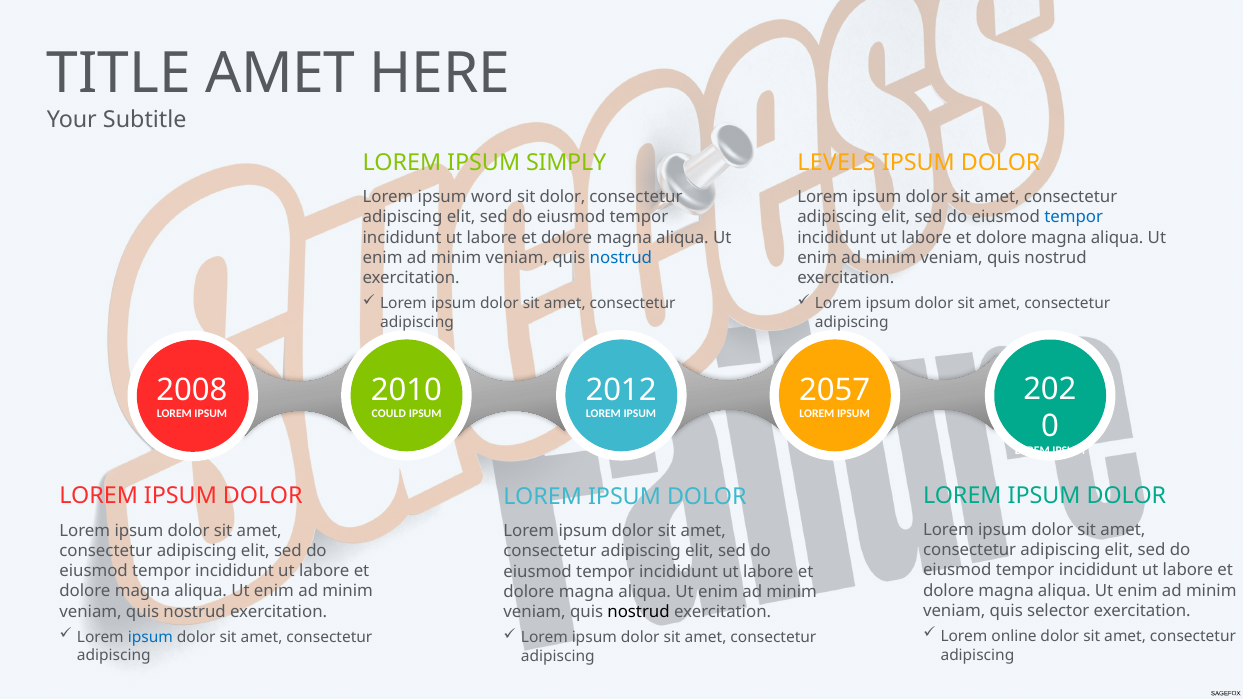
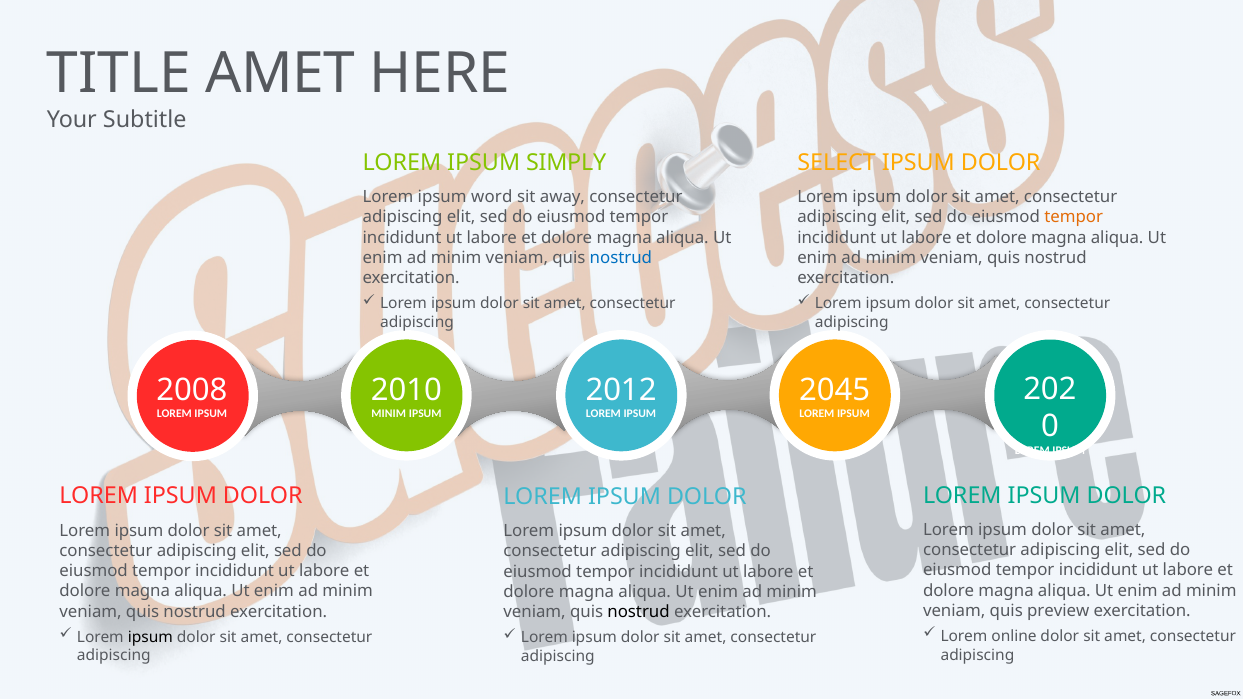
LEVELS: LEVELS -> SELECT
sit dolor: dolor -> away
tempor at (1074, 217) colour: blue -> orange
2057: 2057 -> 2045
COULD at (389, 414): COULD -> MINIM
selector: selector -> preview
ipsum at (150, 637) colour: blue -> black
